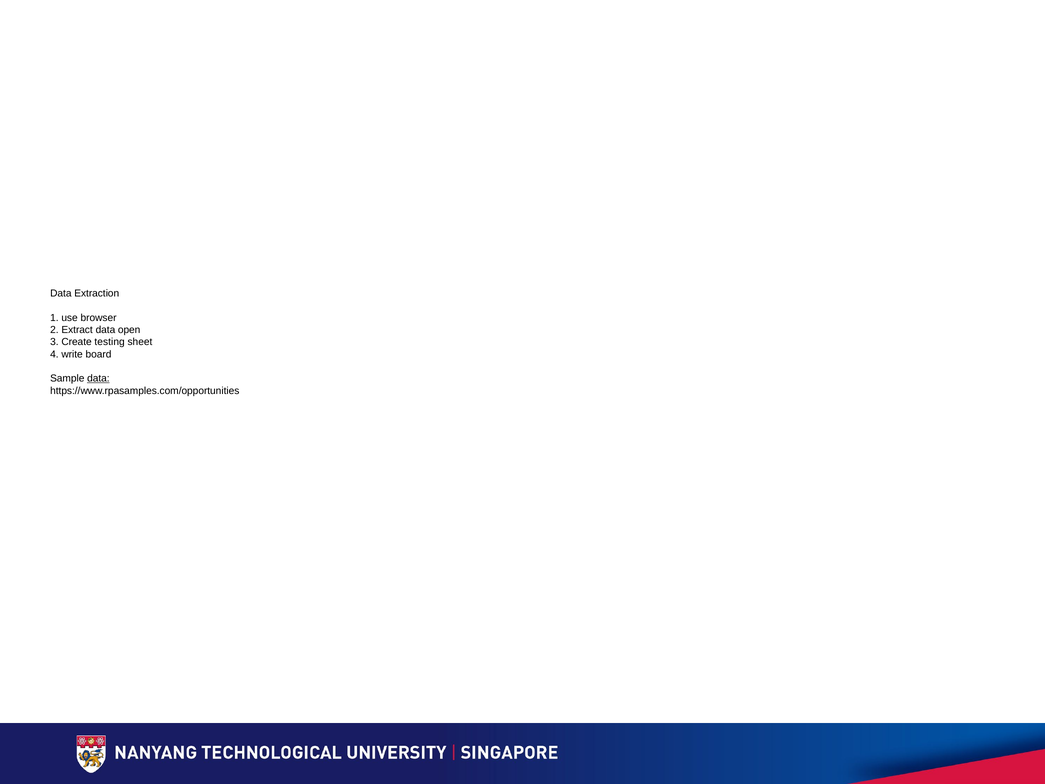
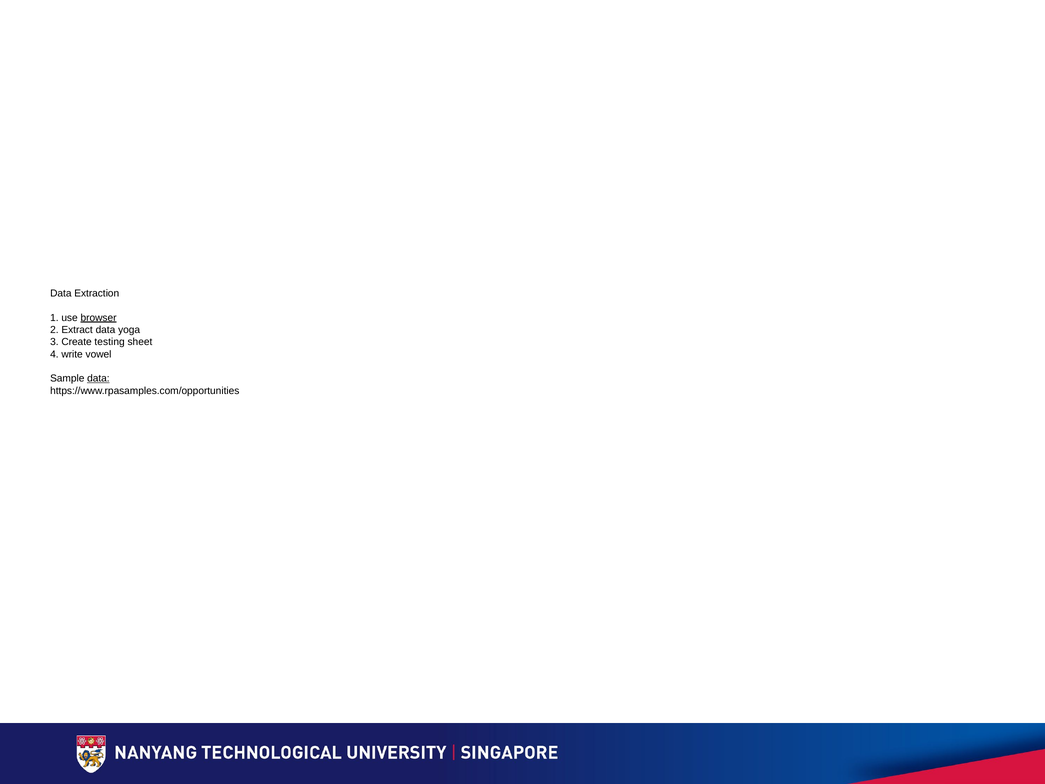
browser underline: none -> present
open: open -> yoga
board: board -> vowel
